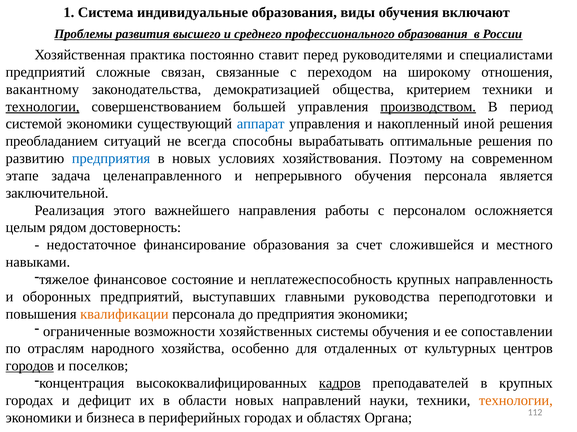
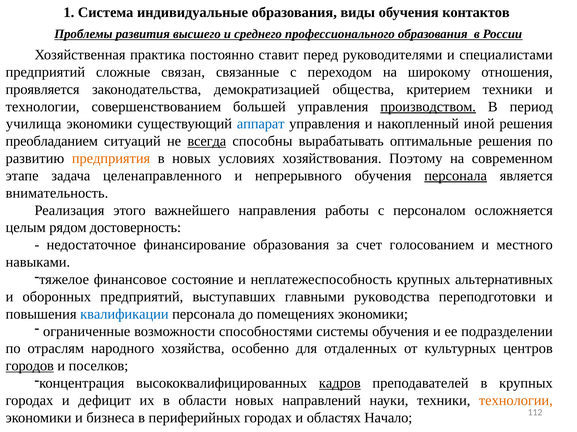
включают: включают -> контактов
вакантному: вакантному -> проявляется
технологии at (43, 107) underline: present -> none
системой: системой -> училища
всегда underline: none -> present
предприятия at (111, 159) colour: blue -> orange
персонала at (456, 176) underline: none -> present
заключительной: заключительной -> внимательность
сложившейся: сложившейся -> голосованием
направленность: направленность -> альтернативных
квалификации colour: orange -> blue
до предприятия: предприятия -> помещениях
хозяйственных: хозяйственных -> способностями
сопоставлении: сопоставлении -> подразделении
Органа: Органа -> Начало
